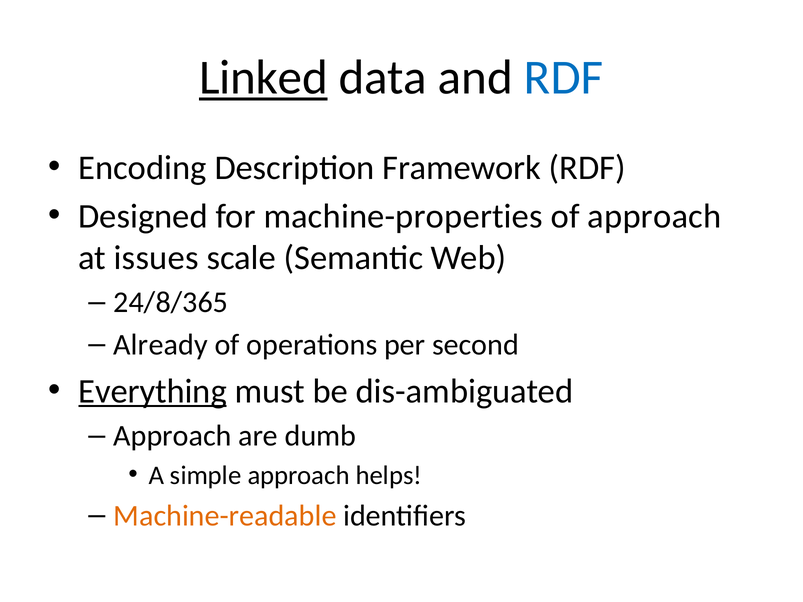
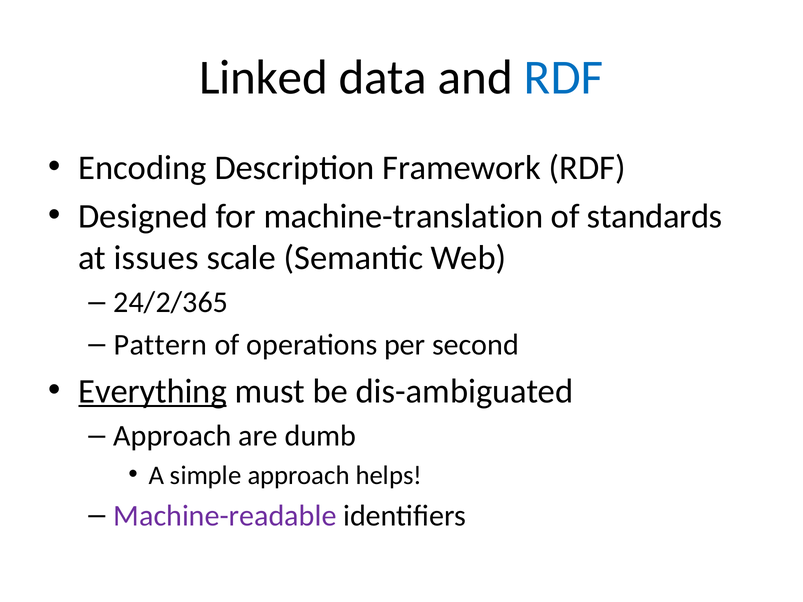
Linked underline: present -> none
machine-properties: machine-properties -> machine-translation
of approach: approach -> standards
24/8/365: 24/8/365 -> 24/2/365
Already: Already -> Pattern
Machine-readable colour: orange -> purple
